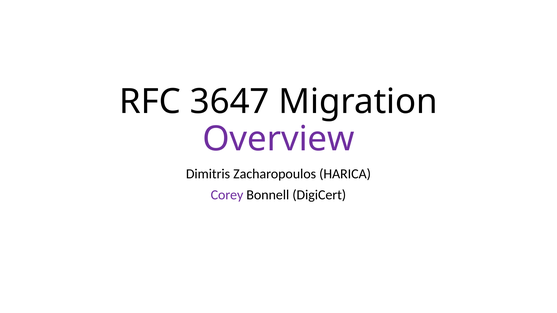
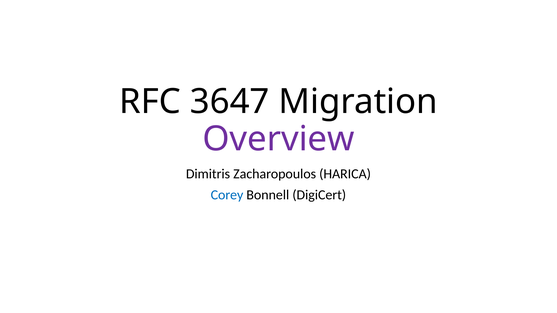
Corey colour: purple -> blue
